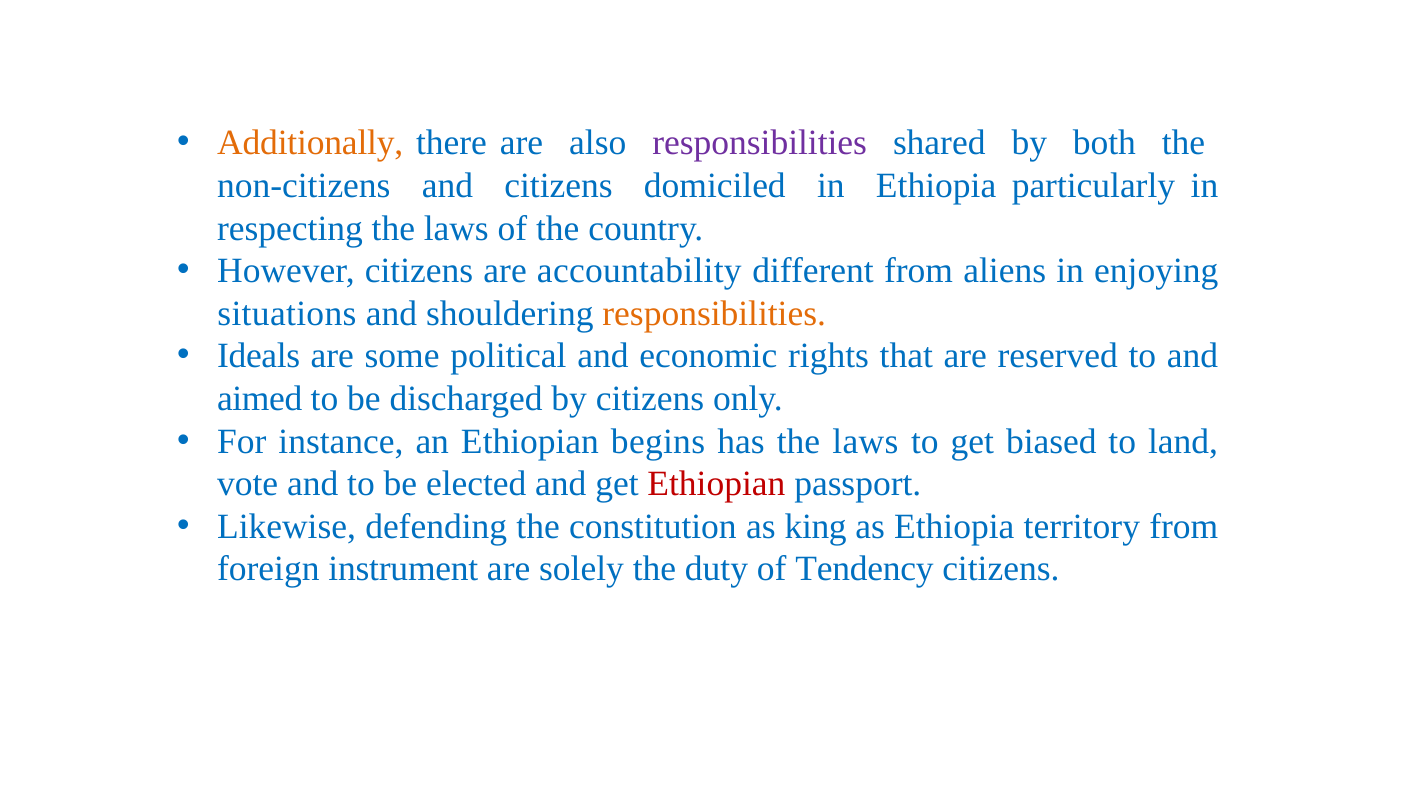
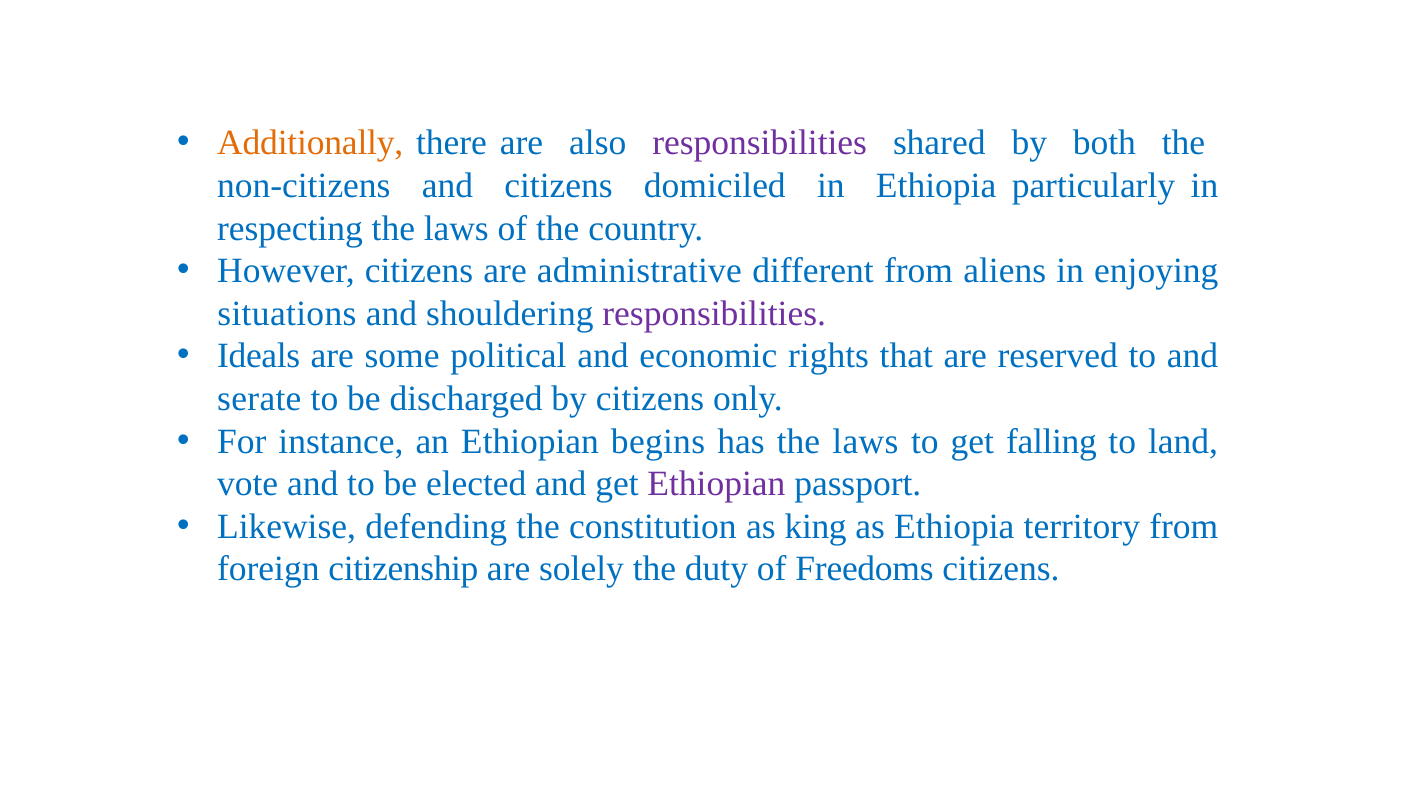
accountability: accountability -> administrative
responsibilities at (714, 313) colour: orange -> purple
aimed: aimed -> serate
biased: biased -> falling
Ethiopian at (716, 484) colour: red -> purple
instrument: instrument -> citizenship
Tendency: Tendency -> Freedoms
